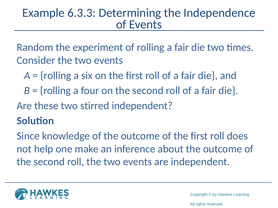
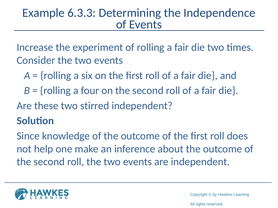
Random: Random -> Increase
